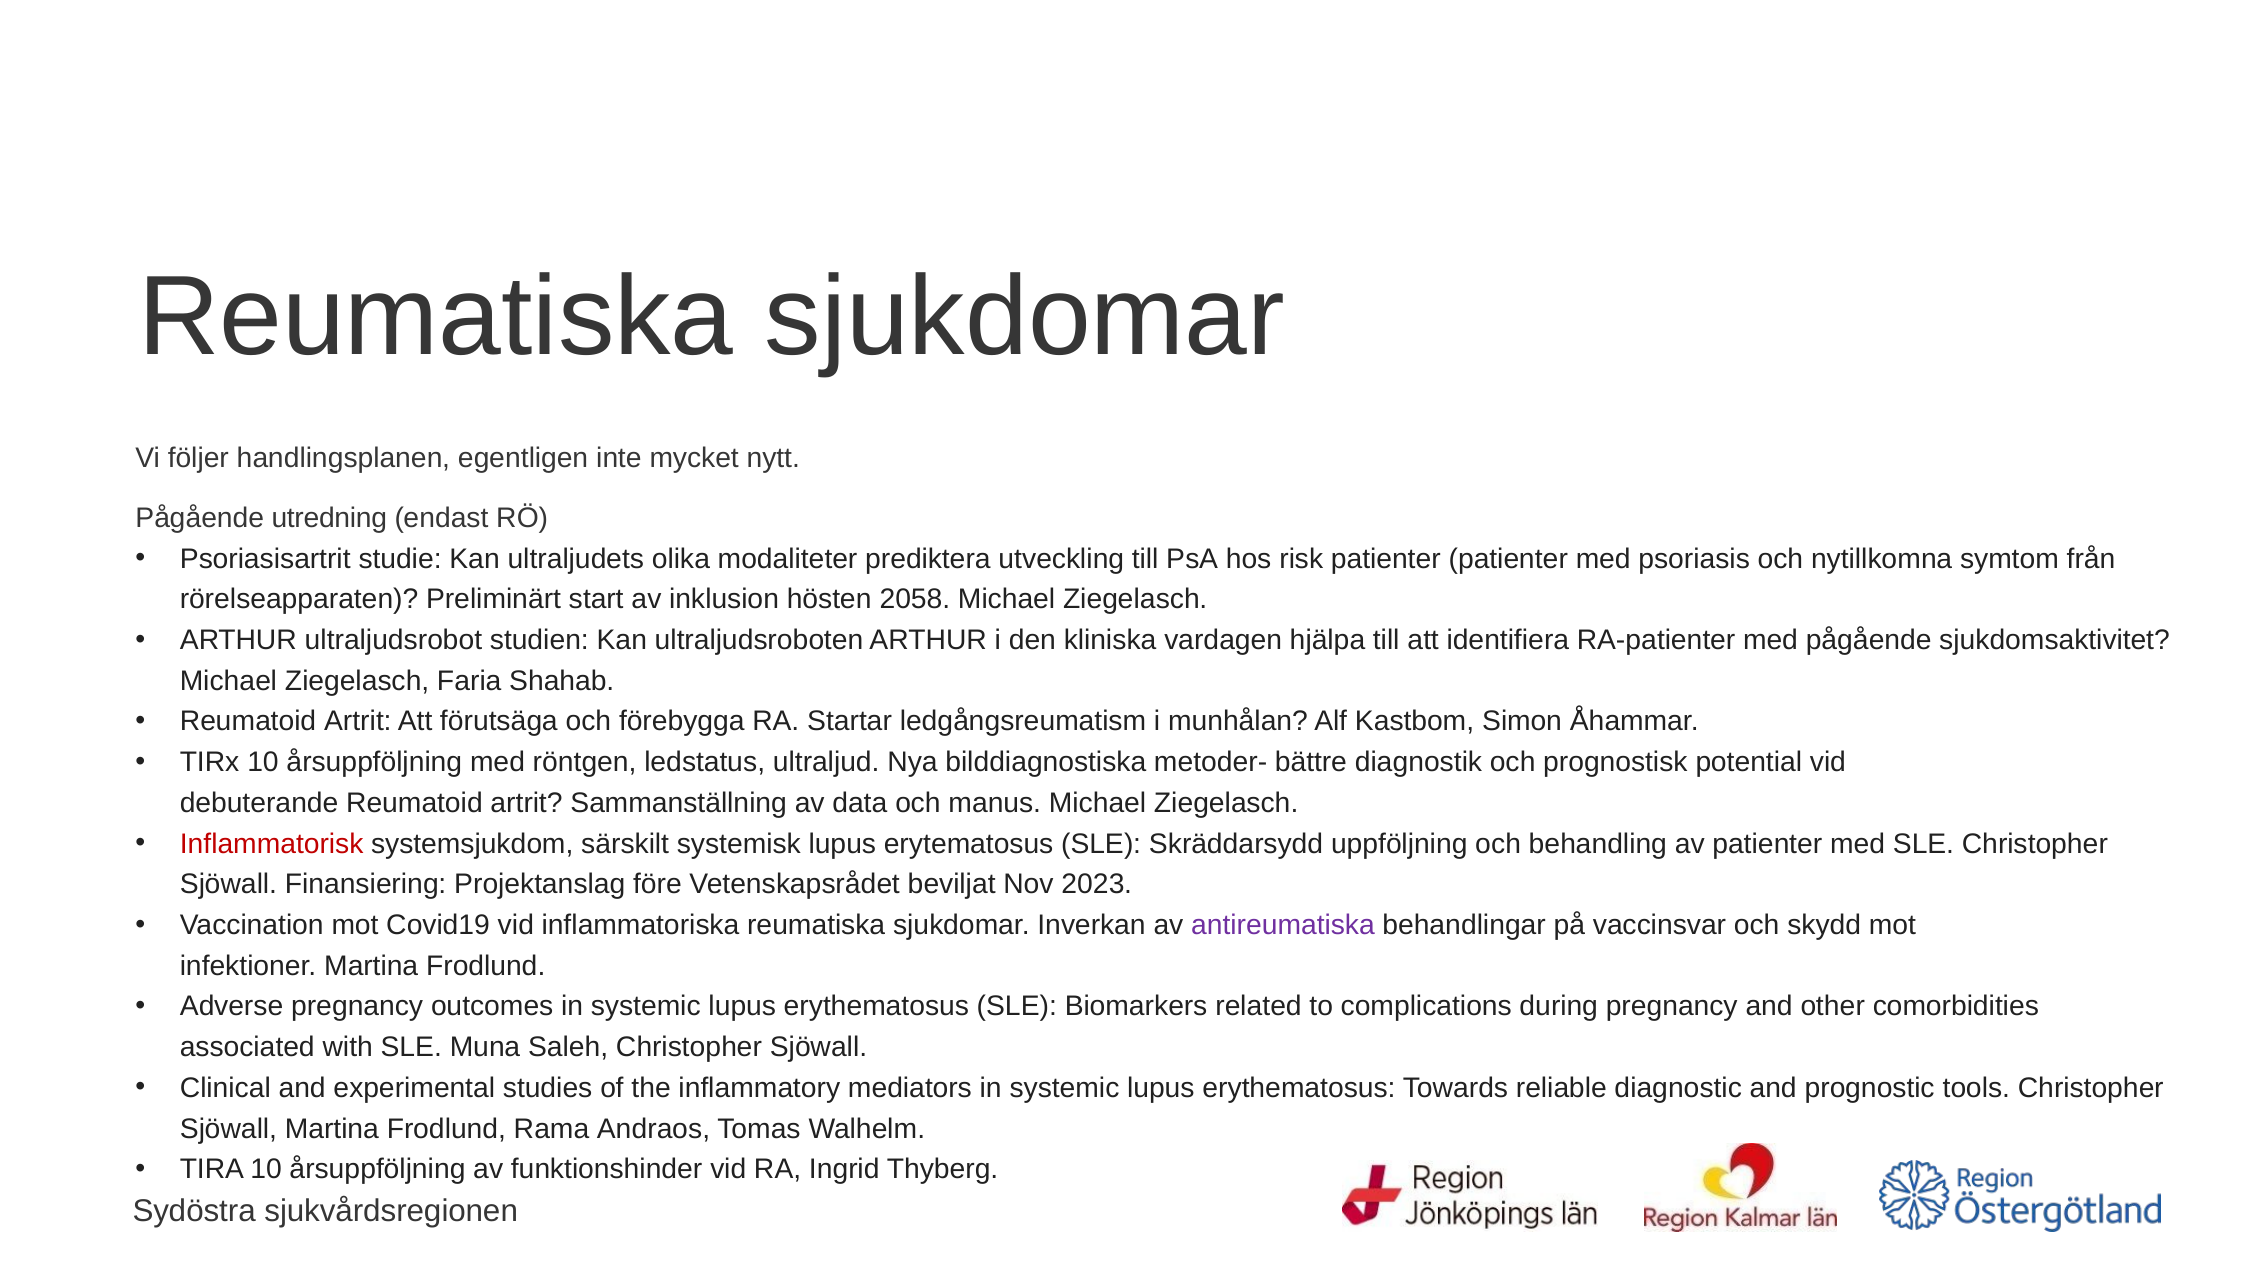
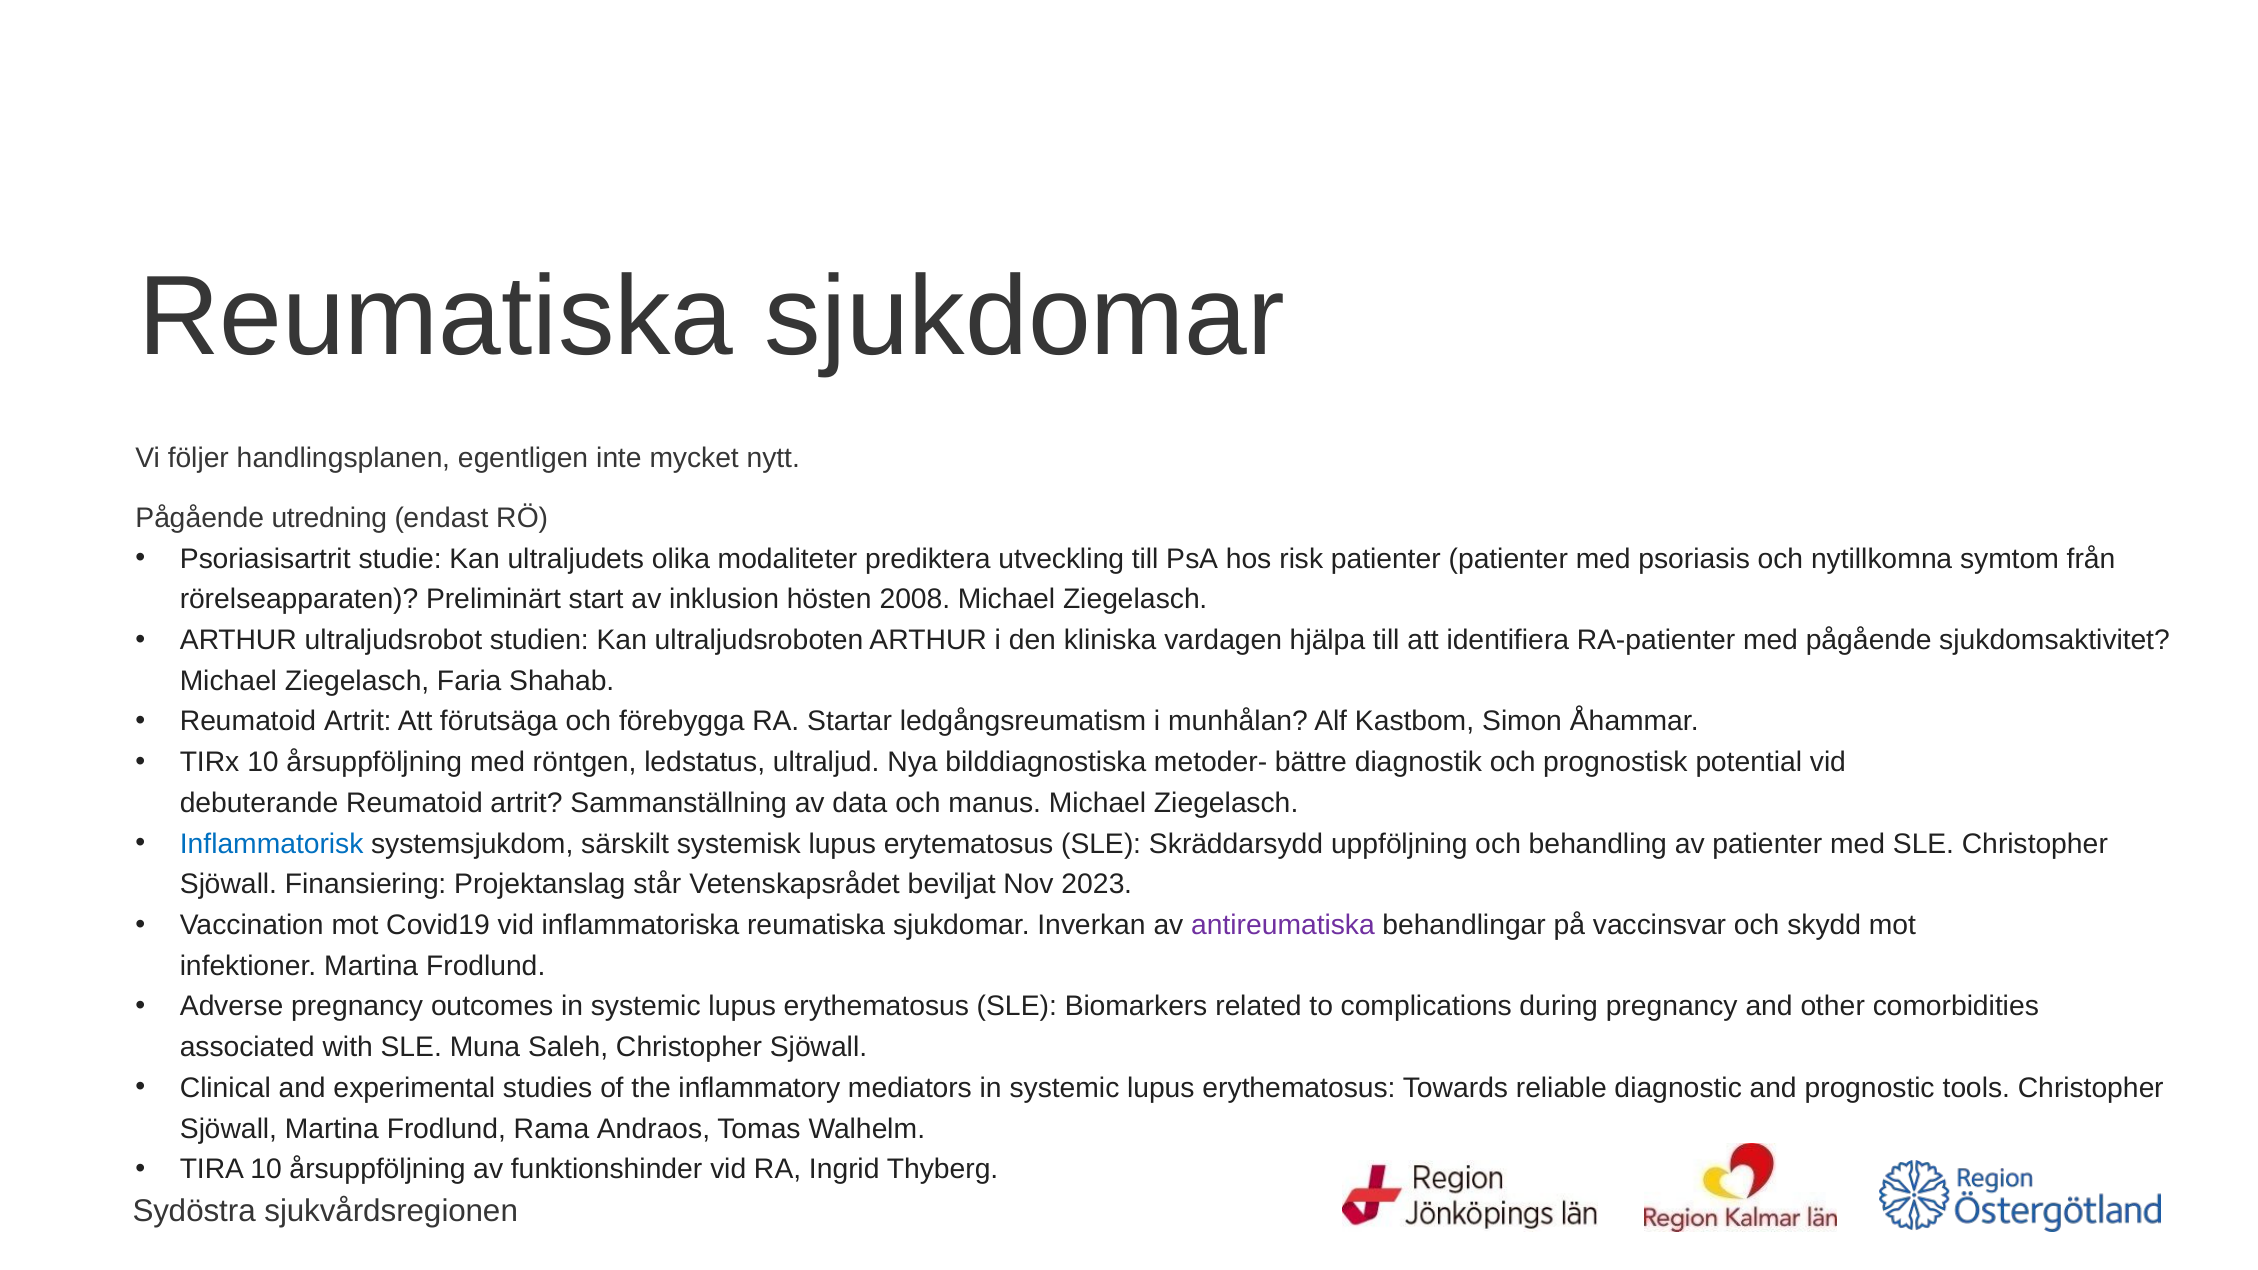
2058: 2058 -> 2008
Inflammatorisk colour: red -> blue
före: före -> står
